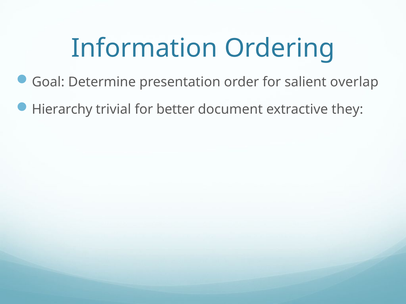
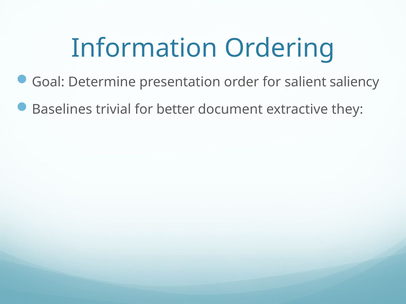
overlap: overlap -> saliency
Hierarchy: Hierarchy -> Baselines
